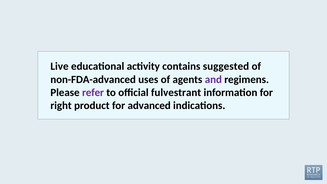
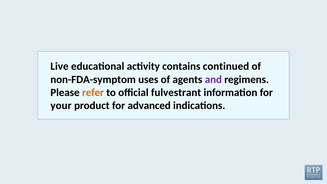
suggested: suggested -> continued
non-FDA-advanced: non-FDA-advanced -> non-FDA-symptom
refer colour: purple -> orange
right: right -> your
